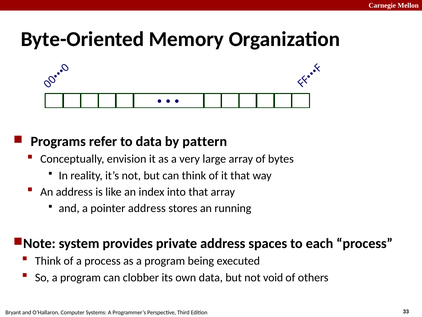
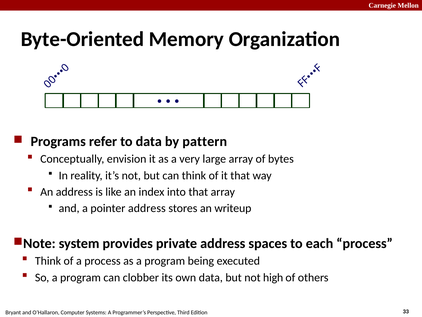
running: running -> writeup
void: void -> high
